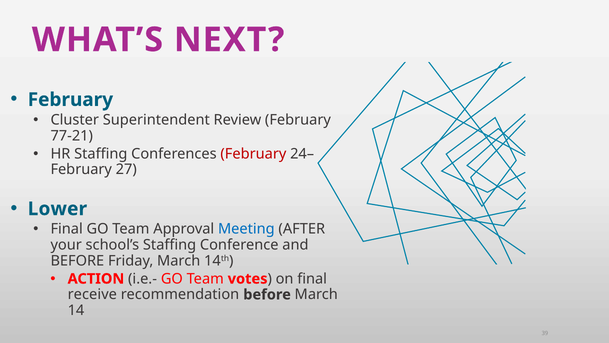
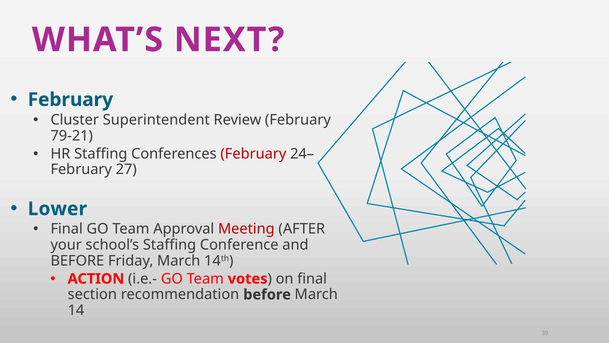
77-21: 77-21 -> 79-21
Meeting colour: blue -> red
receive: receive -> section
